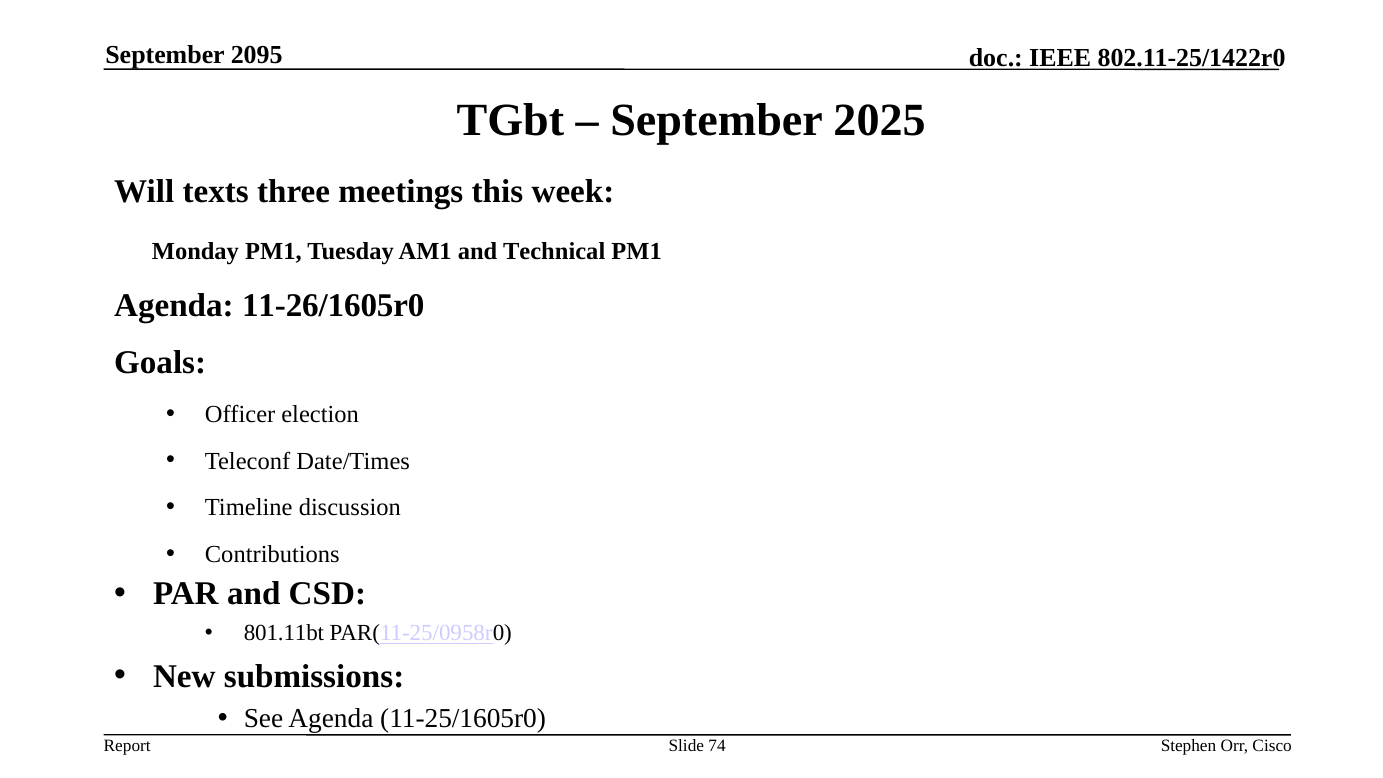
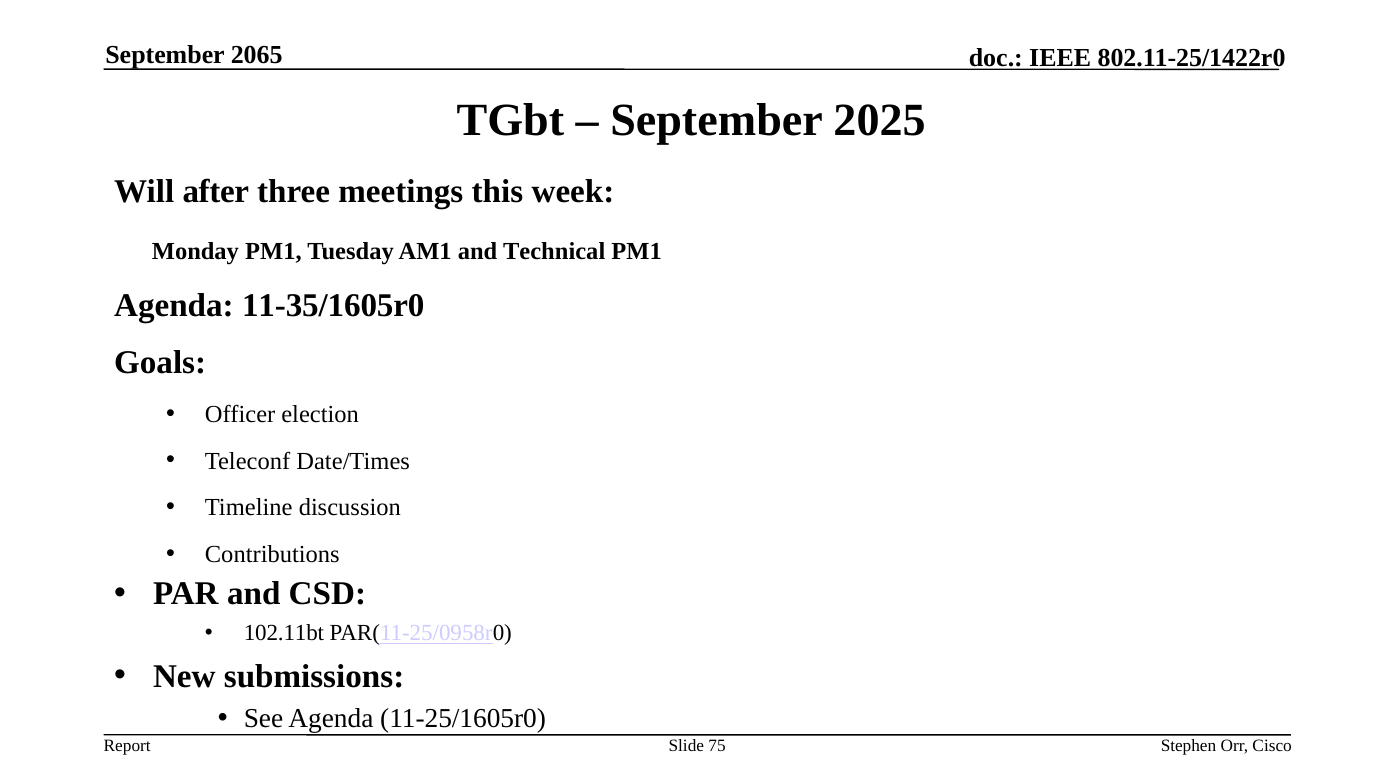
2095: 2095 -> 2065
texts: texts -> after
11-26/1605r0: 11-26/1605r0 -> 11-35/1605r0
801.11bt: 801.11bt -> 102.11bt
74: 74 -> 75
